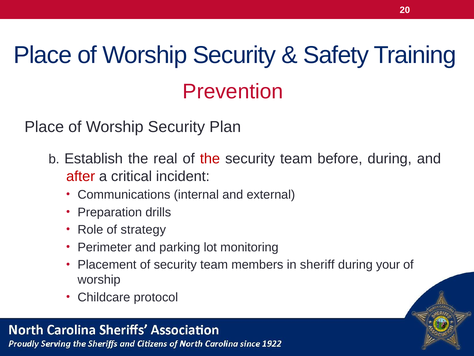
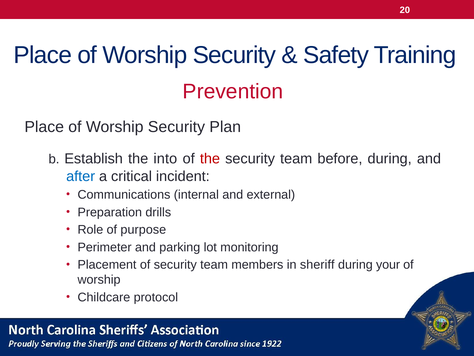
real: real -> into
after colour: red -> blue
strategy: strategy -> purpose
